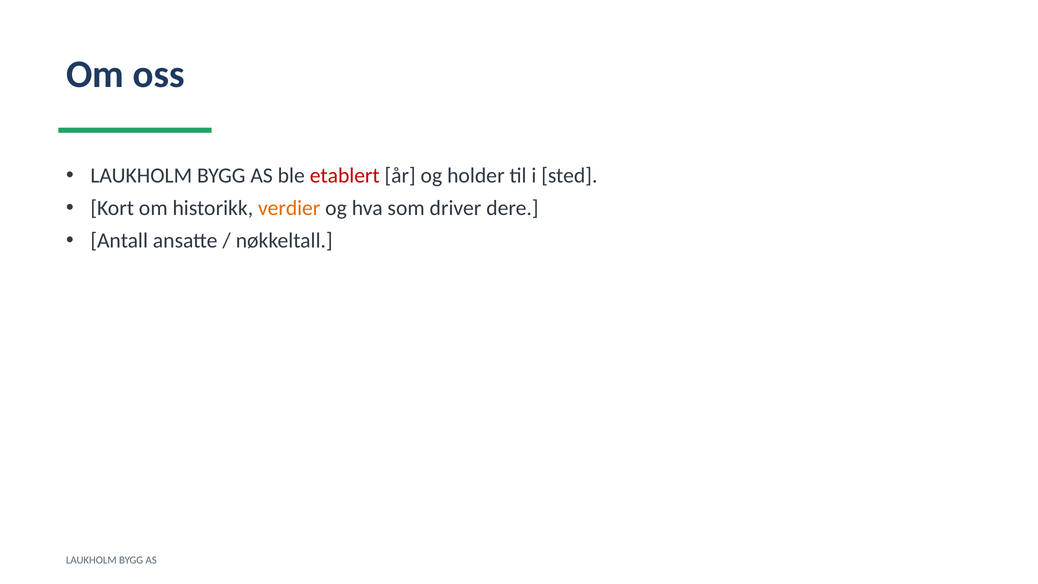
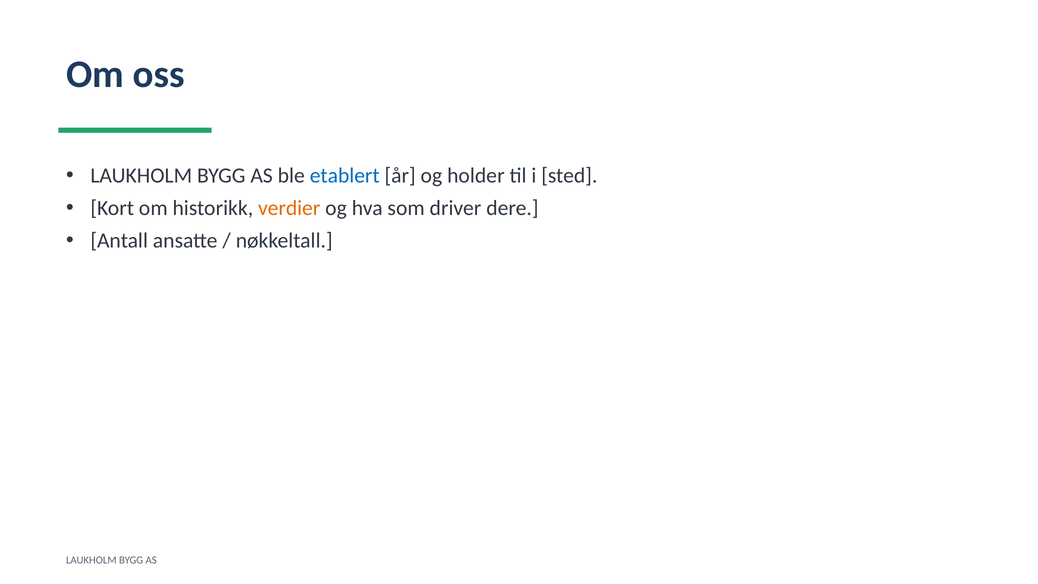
etablert colour: red -> blue
